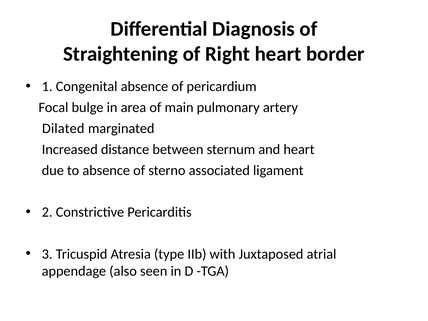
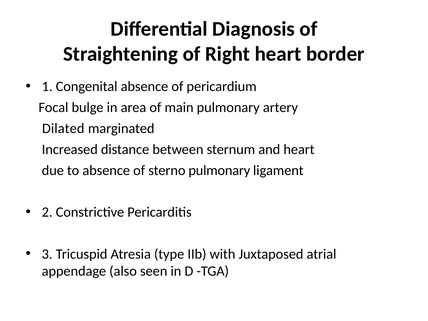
sterno associated: associated -> pulmonary
